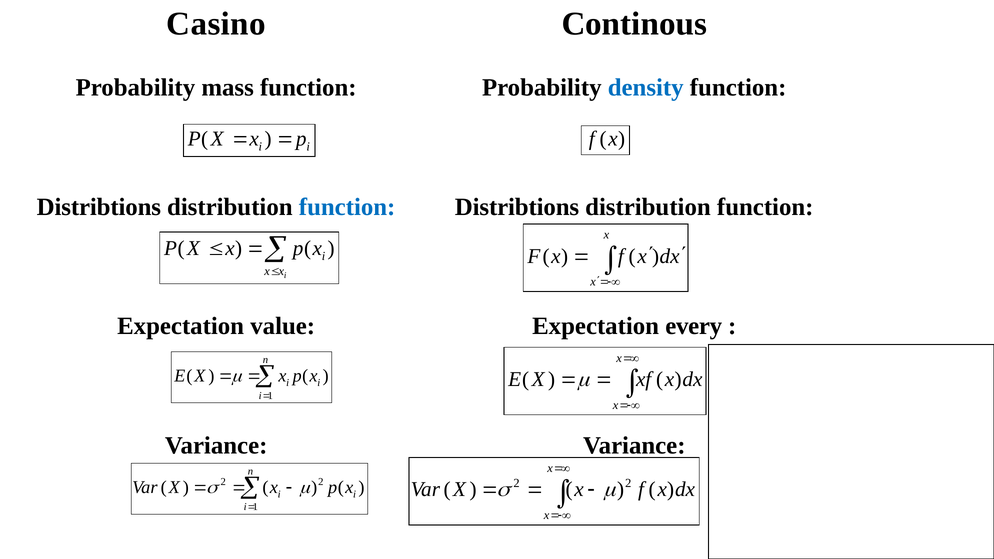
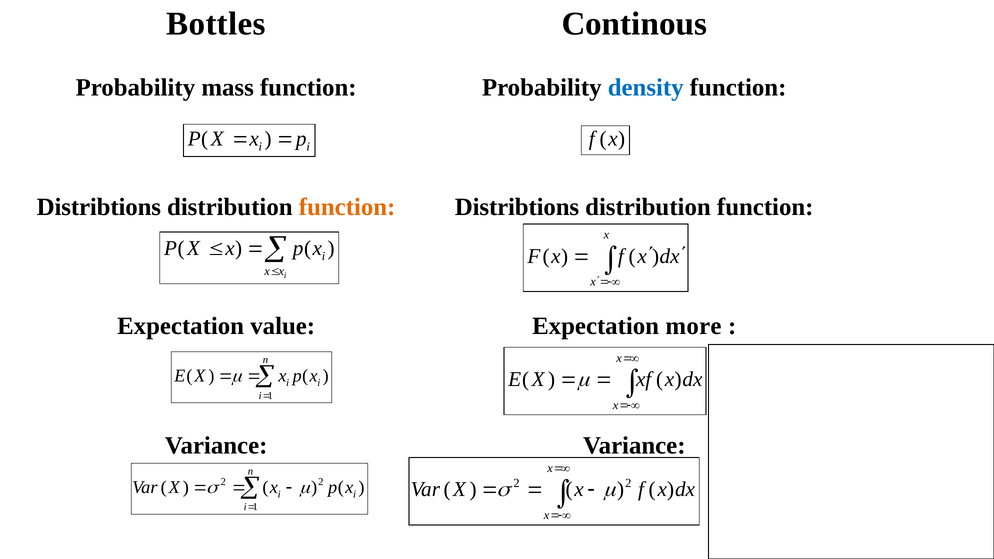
Casino: Casino -> Bottles
function at (347, 207) colour: blue -> orange
every: every -> more
